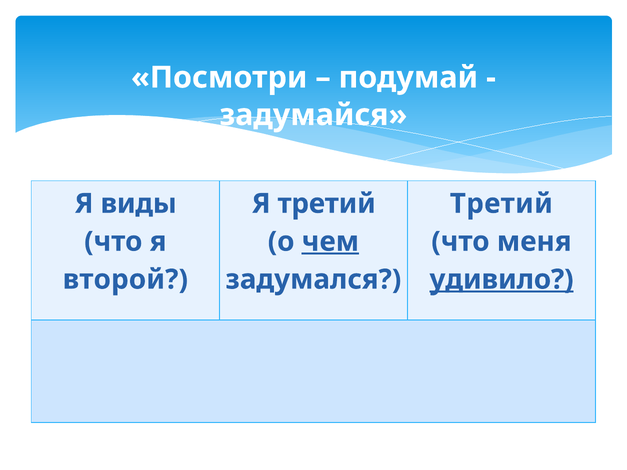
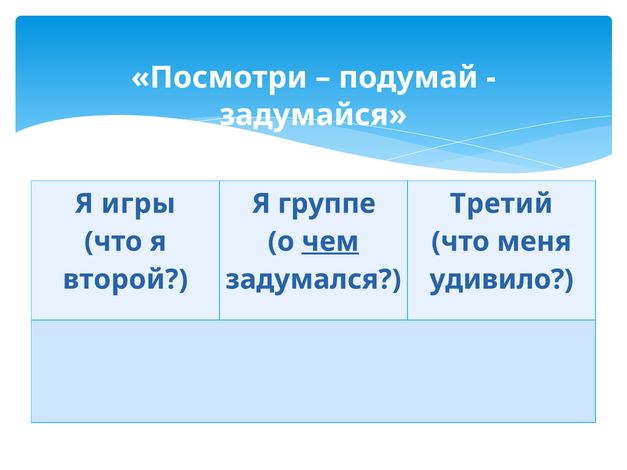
виды: виды -> игры
Я третий: третий -> группе
удивило underline: present -> none
